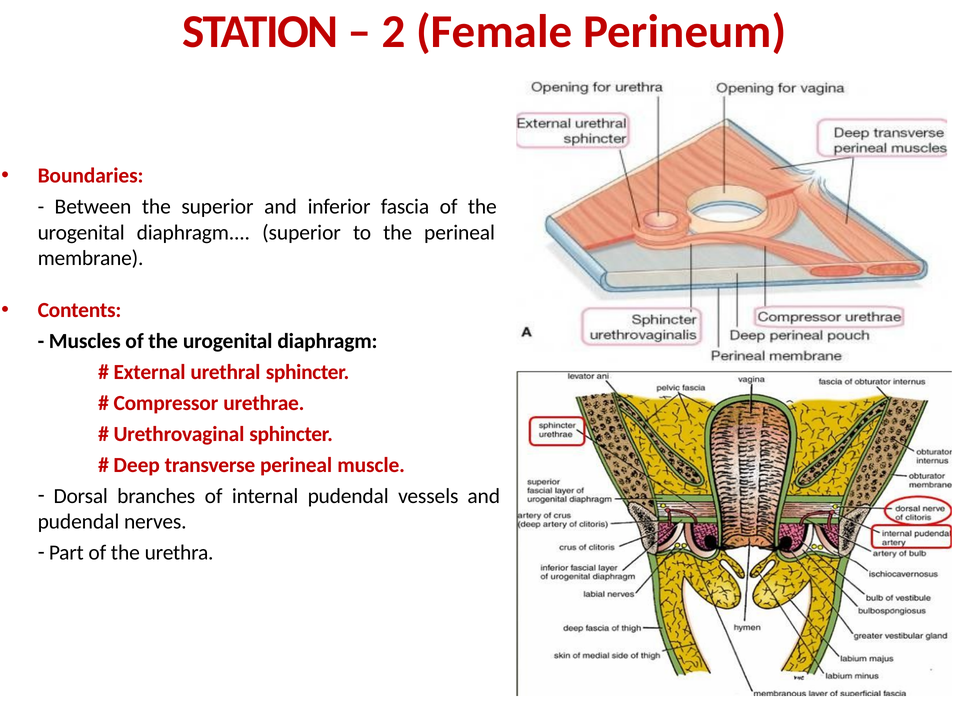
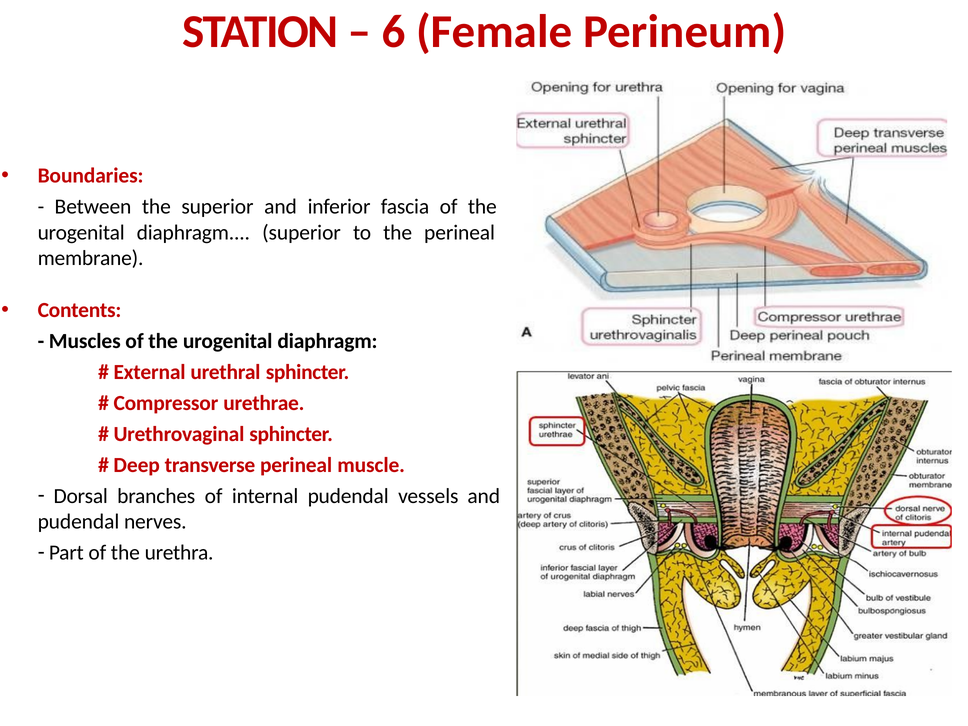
2: 2 -> 6
